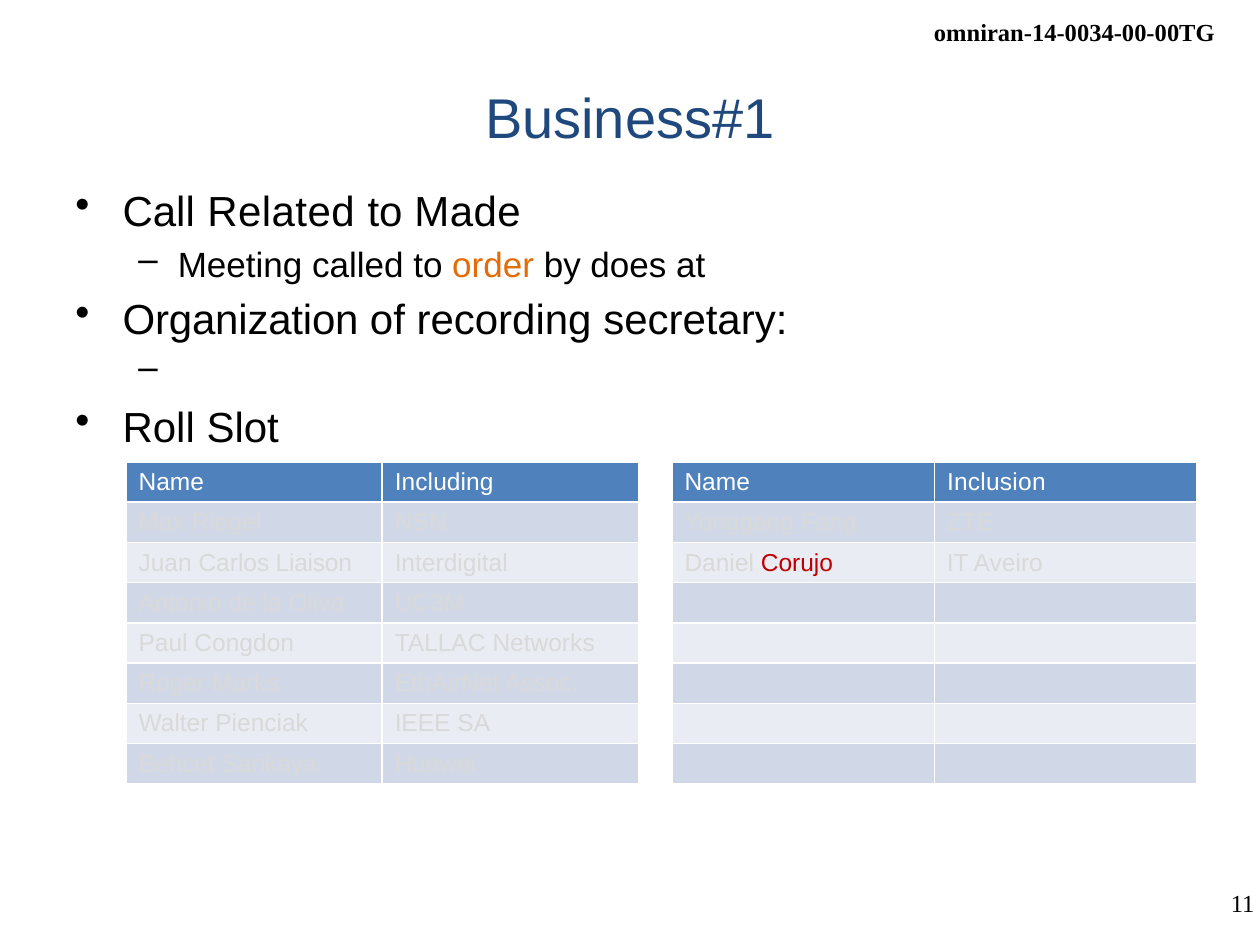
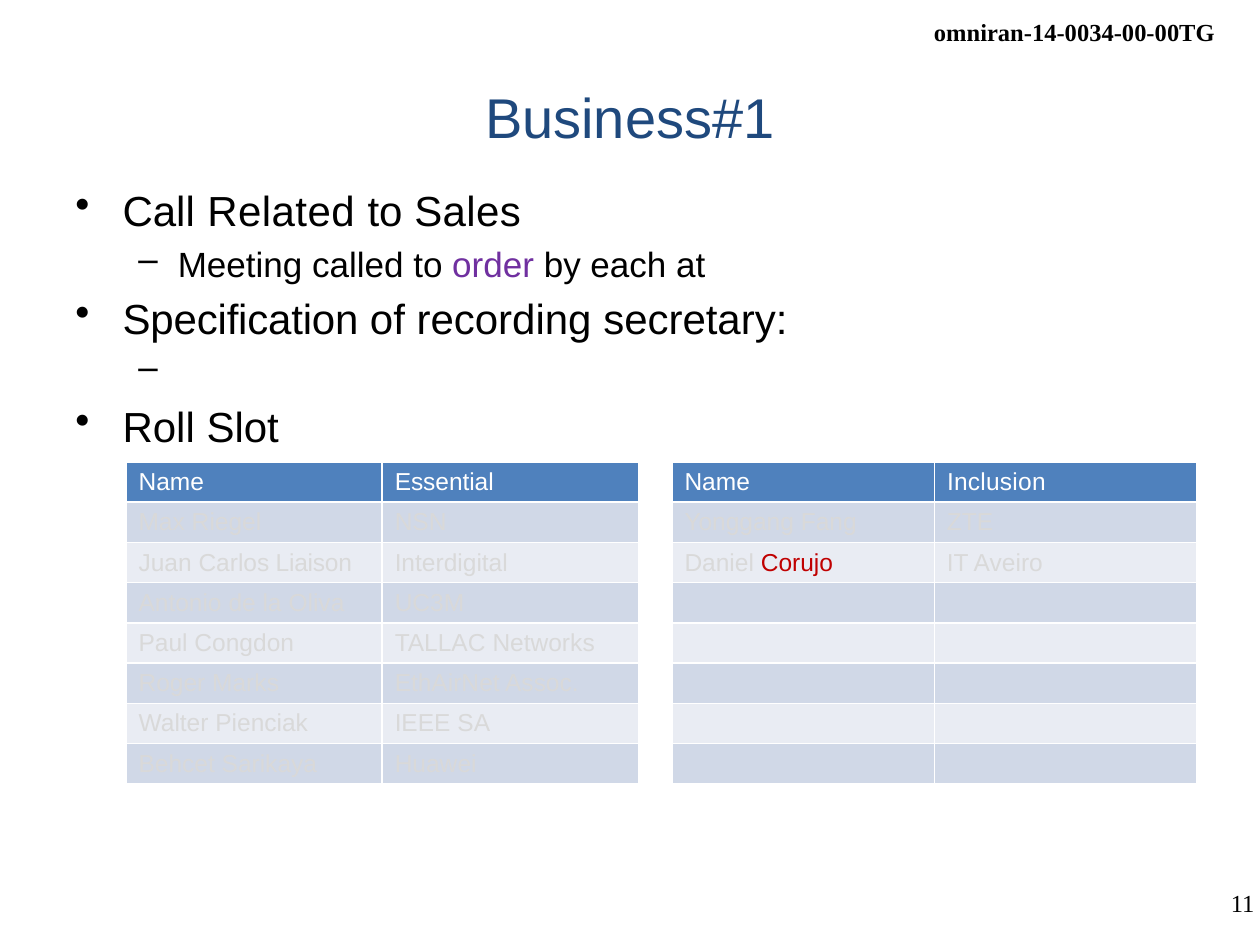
Made: Made -> Sales
order colour: orange -> purple
does: does -> each
Organization: Organization -> Specification
Including: Including -> Essential
